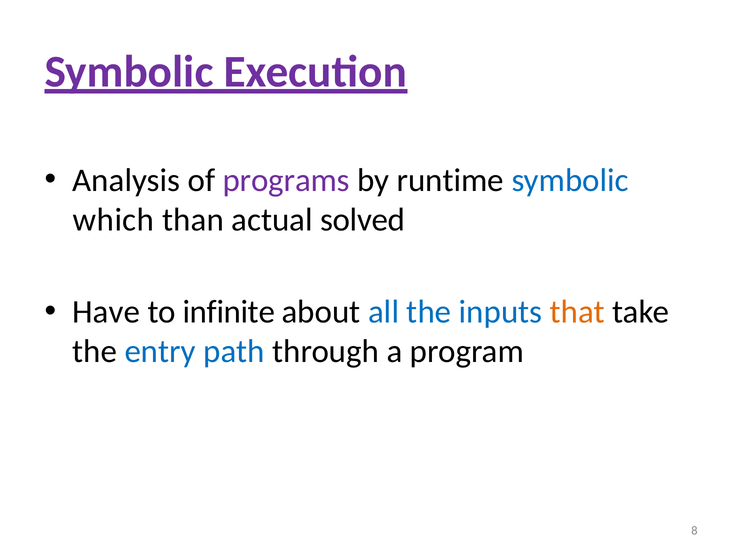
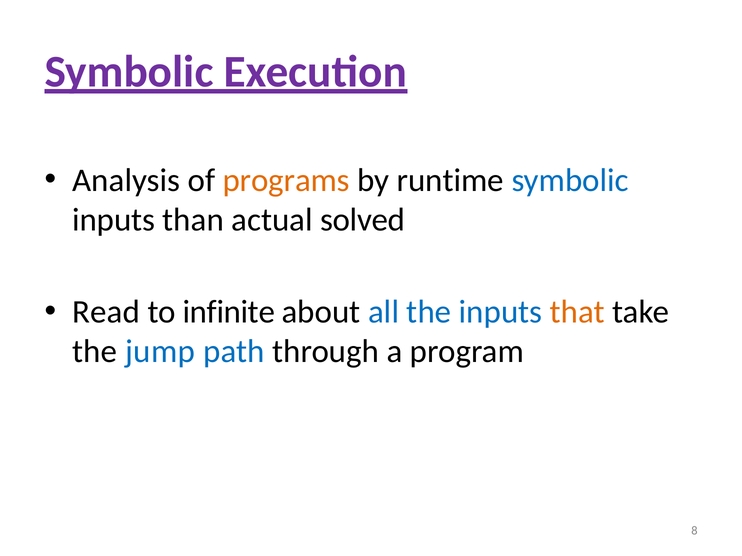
programs colour: purple -> orange
which at (113, 220): which -> inputs
Have: Have -> Read
entry: entry -> jump
